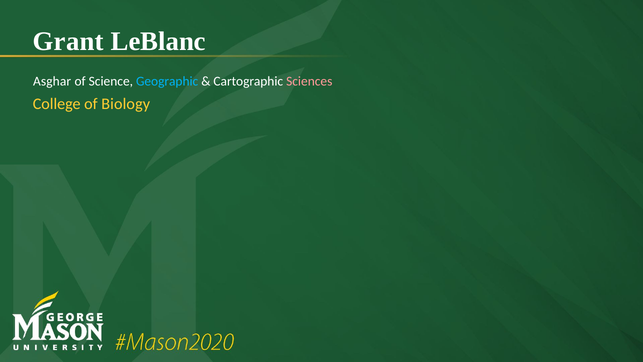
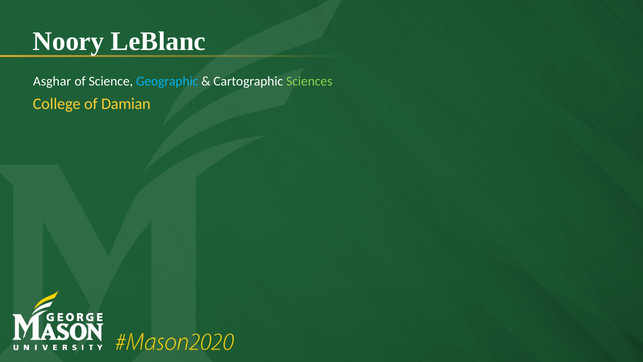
Grant: Grant -> Noory
Sciences colour: pink -> light green
Biology: Biology -> Damian
